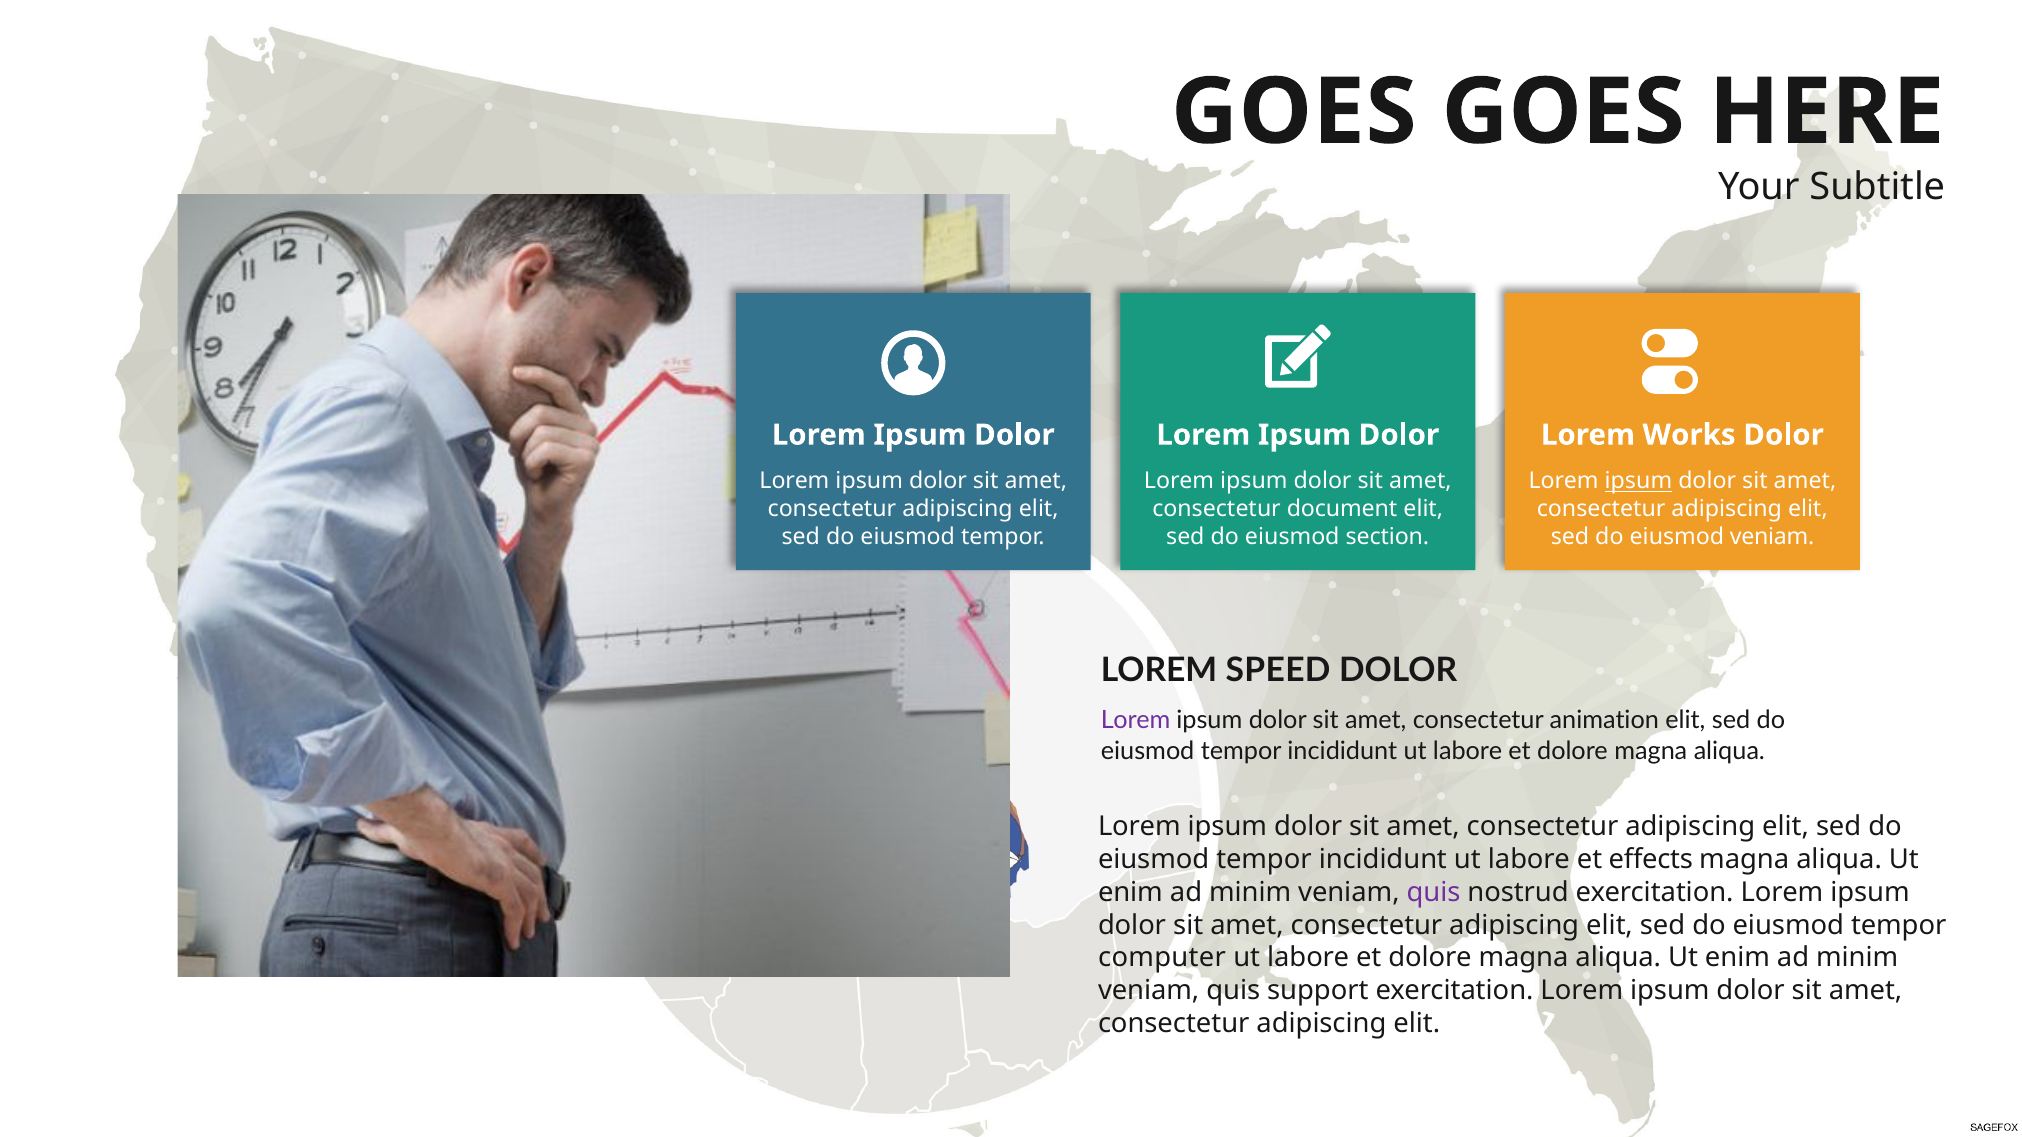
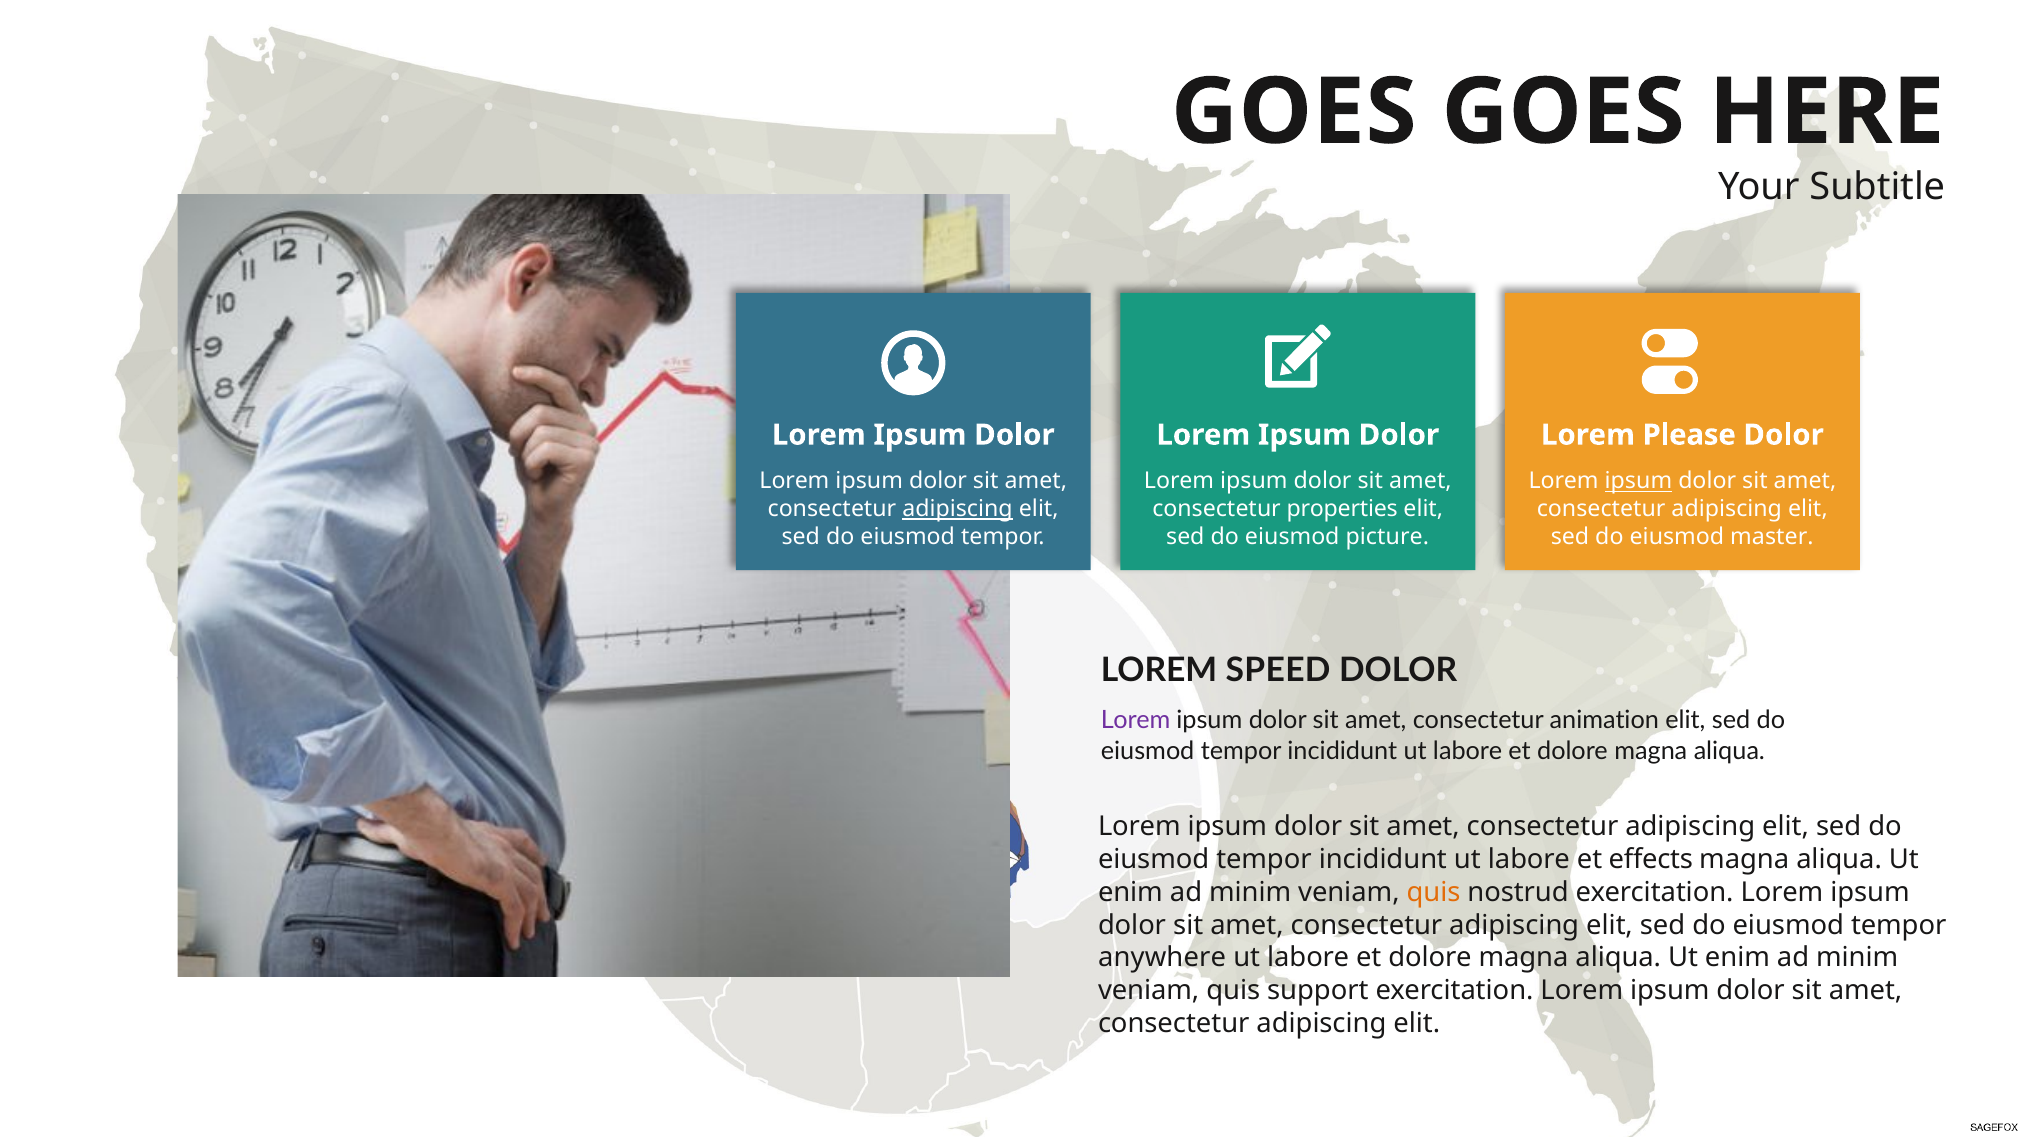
Works: Works -> Please
adipiscing at (957, 509) underline: none -> present
document: document -> properties
section: section -> picture
eiusmod veniam: veniam -> master
quis at (1434, 892) colour: purple -> orange
computer: computer -> anywhere
